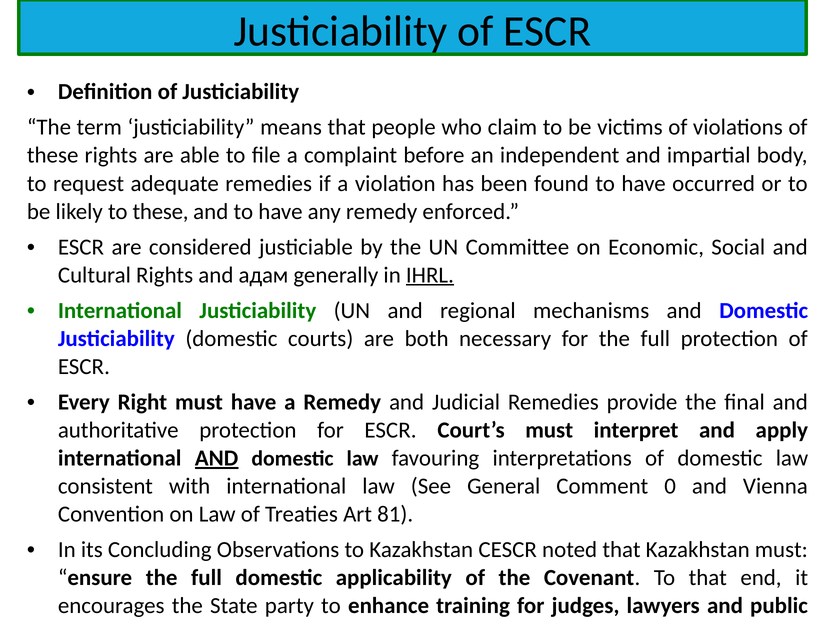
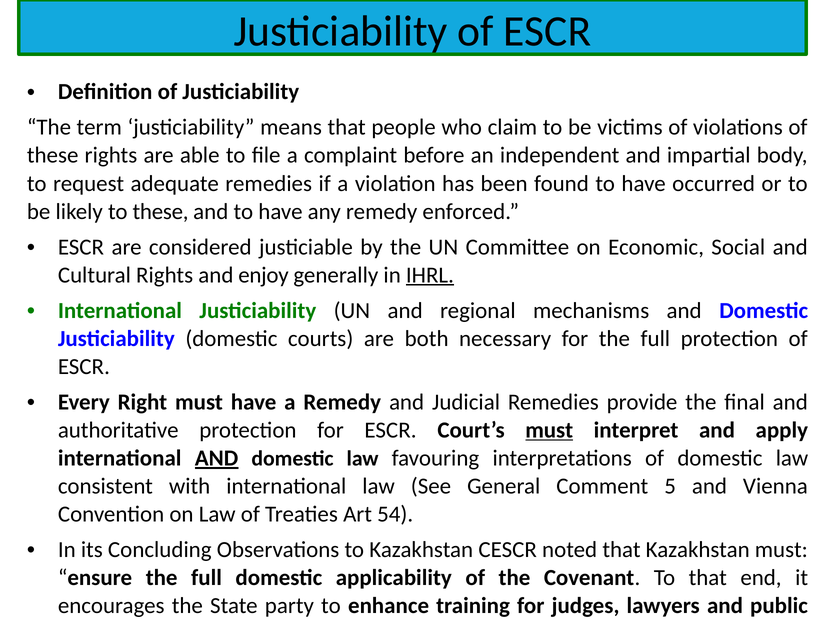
адам: адам -> enjoy
must at (549, 430) underline: none -> present
0: 0 -> 5
81: 81 -> 54
